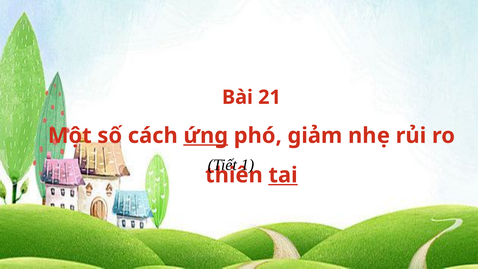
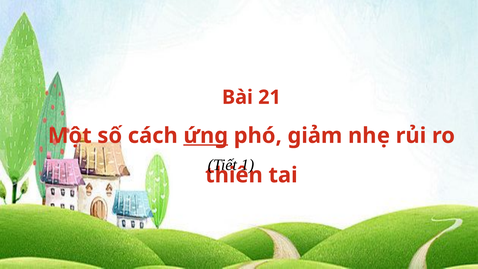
tai underline: present -> none
